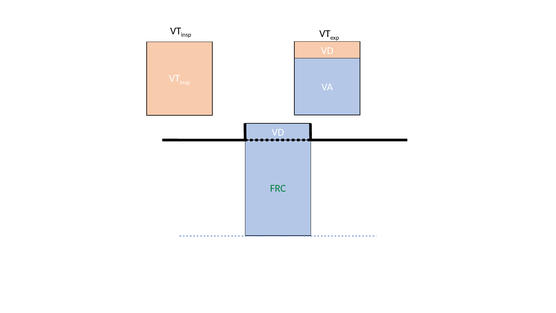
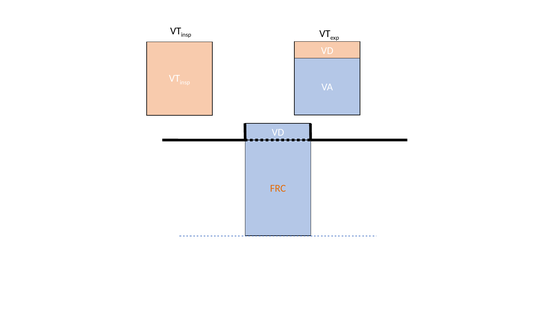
FRC colour: green -> orange
